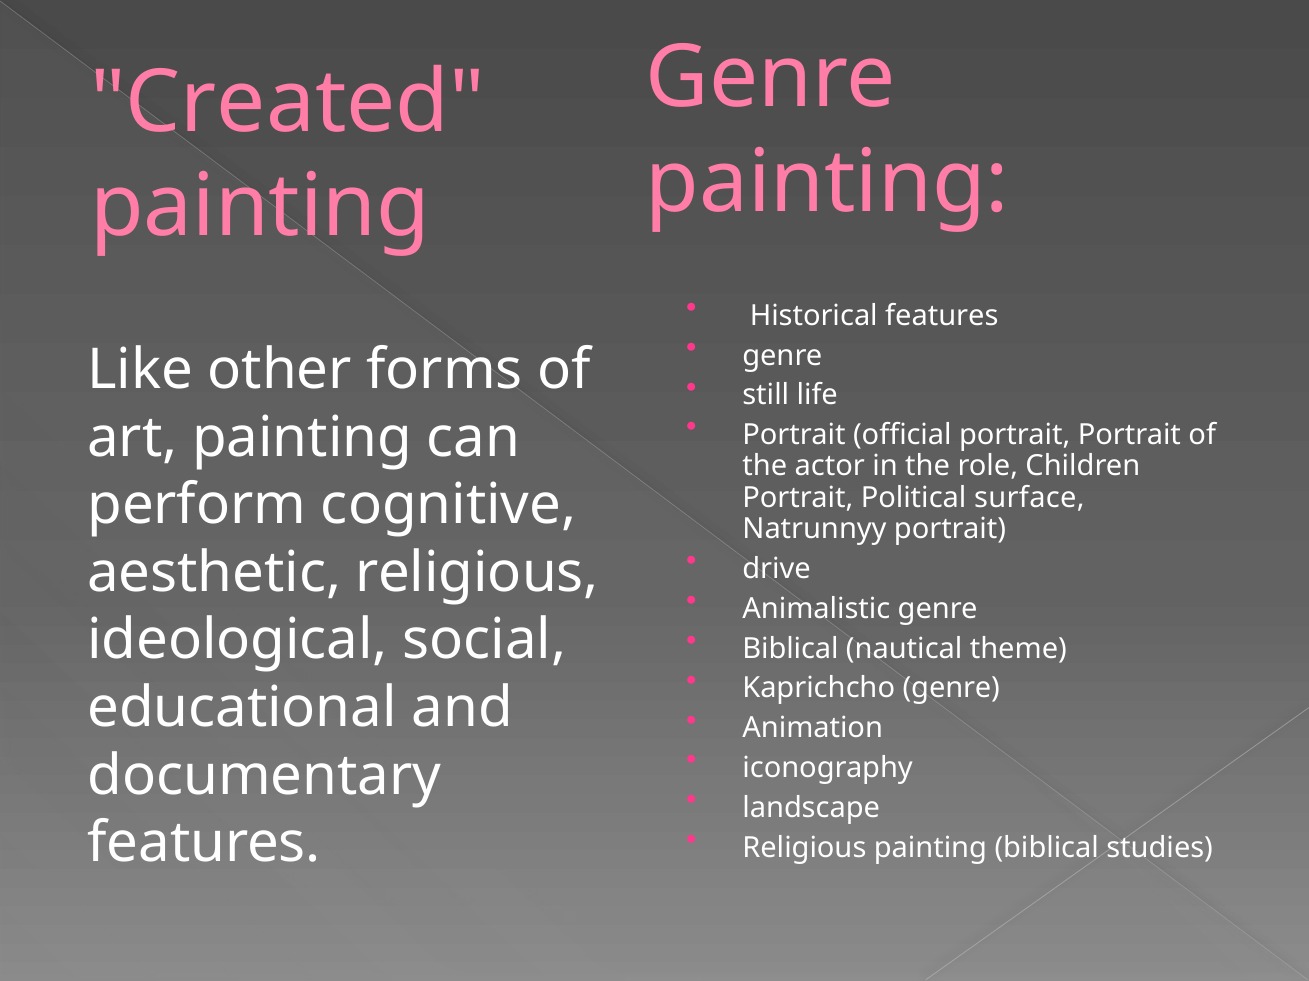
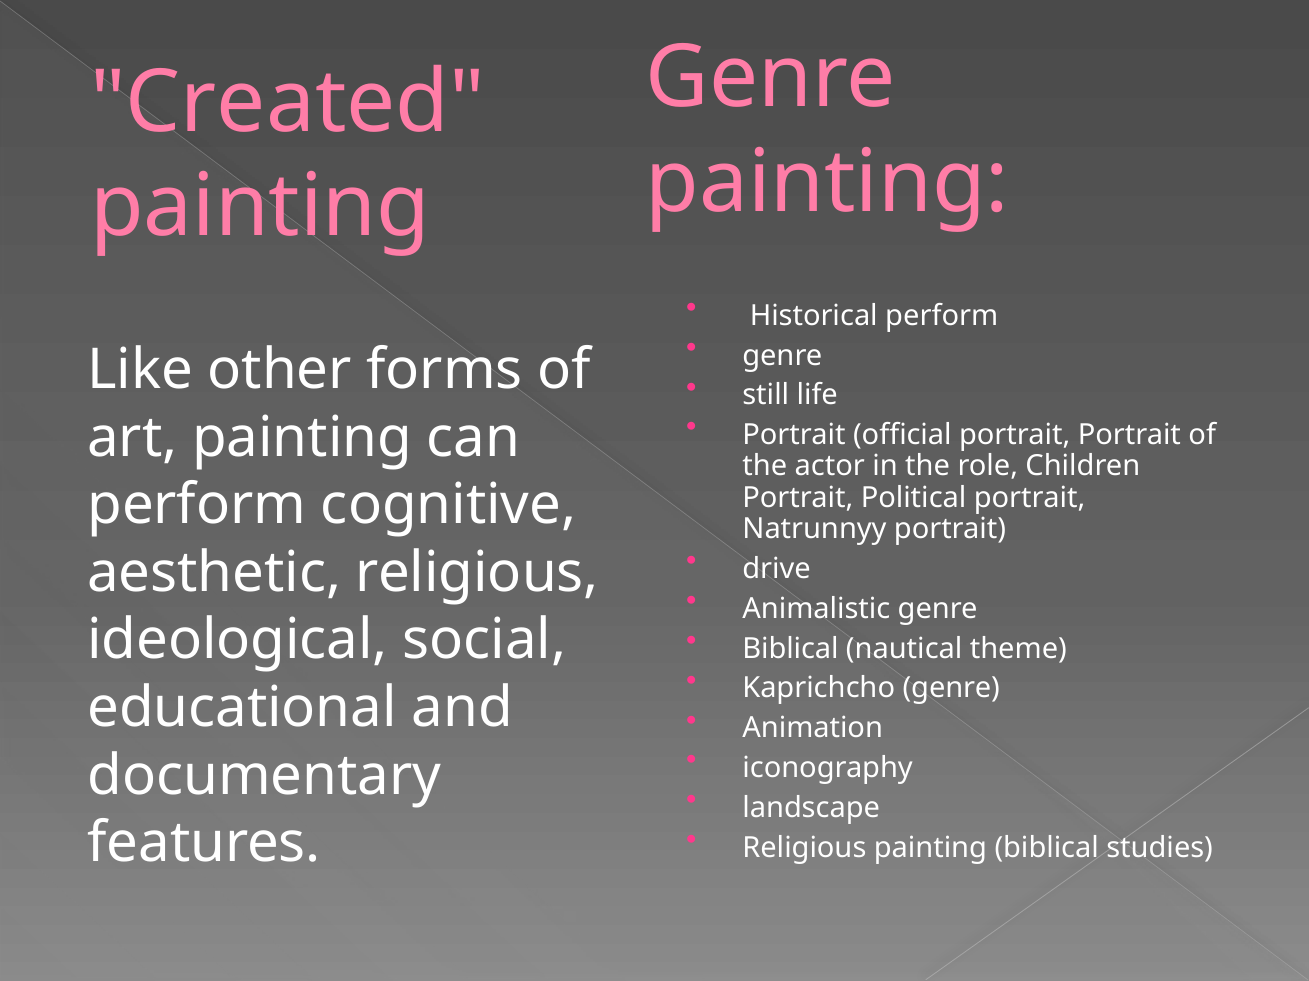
Historical features: features -> perform
Political surface: surface -> portrait
